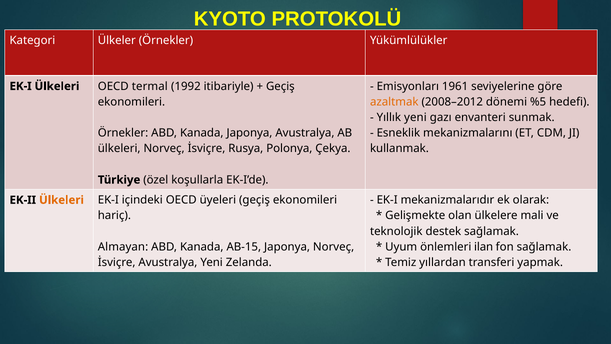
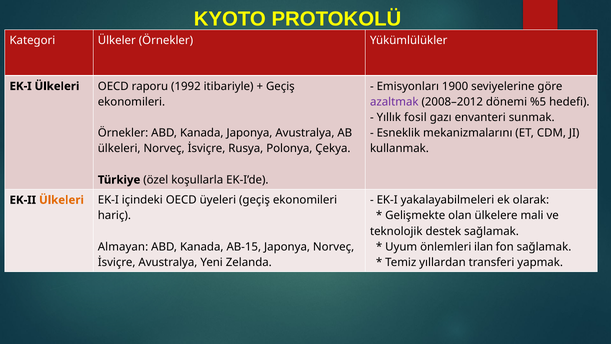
1961: 1961 -> 1900
termal: termal -> raporu
azaltmak colour: orange -> purple
Yıllık yeni: yeni -> fosil
mekanizmalarıdır: mekanizmalarıdır -> yakalayabilmeleri
